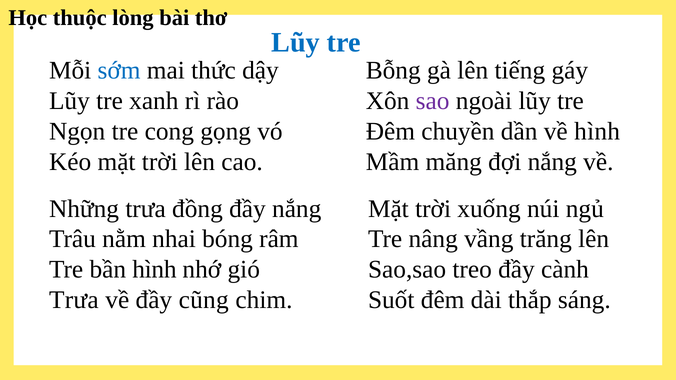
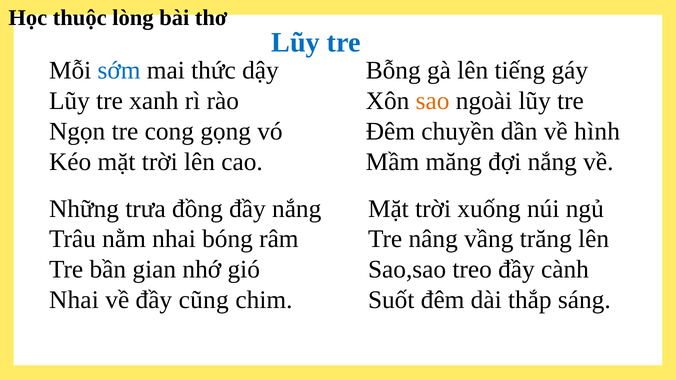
sao colour: purple -> orange
bần hình: hình -> gian
Trưa at (74, 300): Trưa -> Nhai
